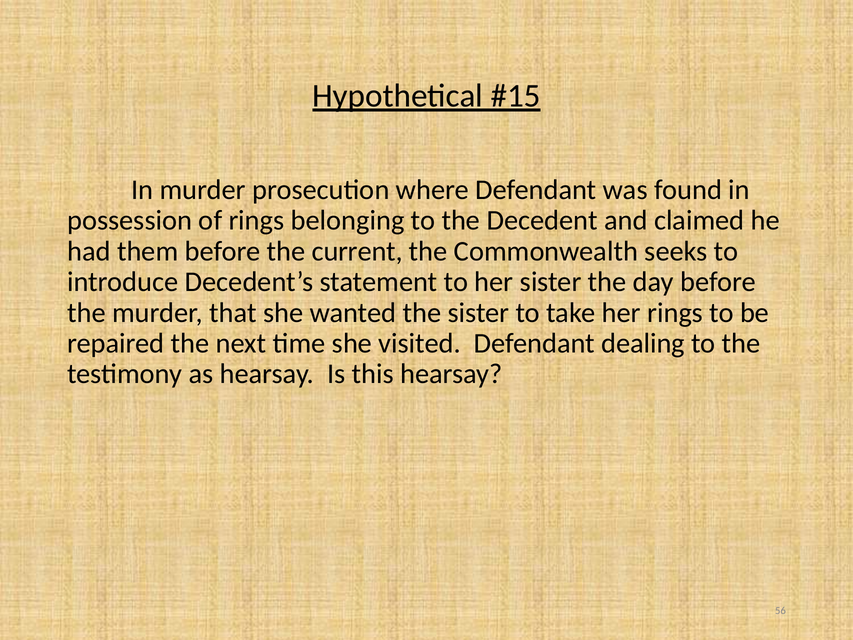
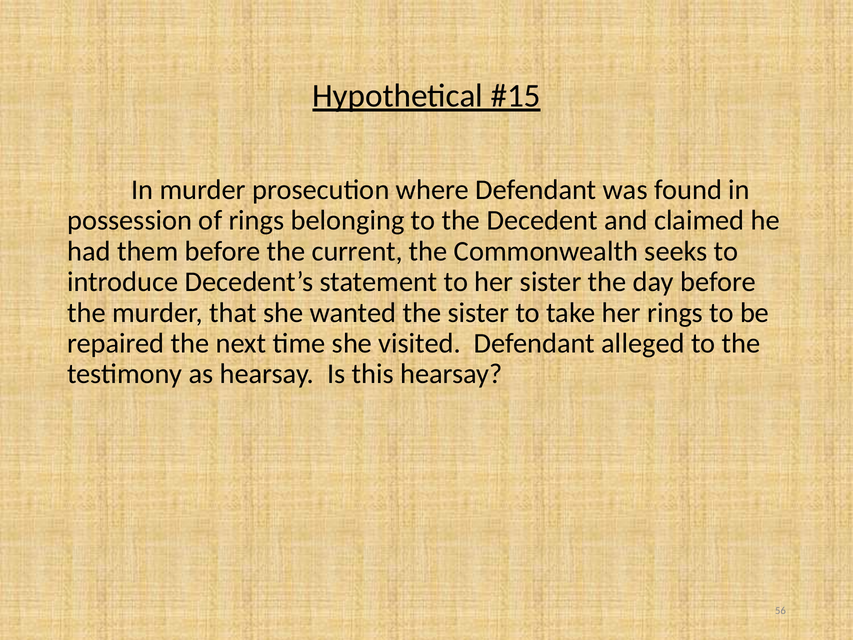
dealing: dealing -> alleged
